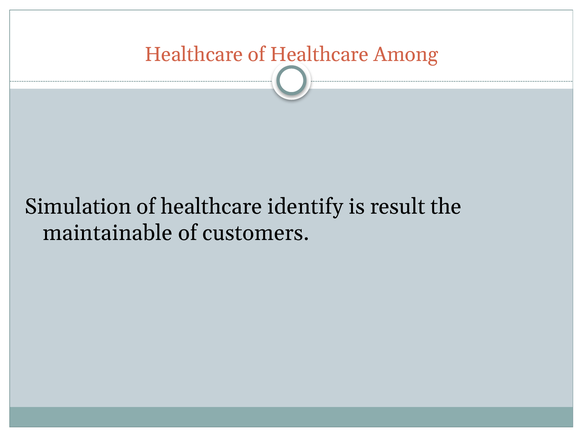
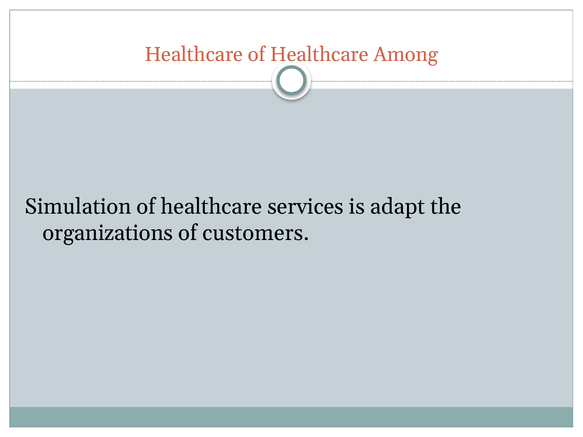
identify: identify -> services
result: result -> adapt
maintainable: maintainable -> organizations
